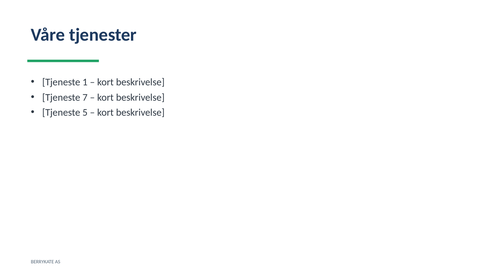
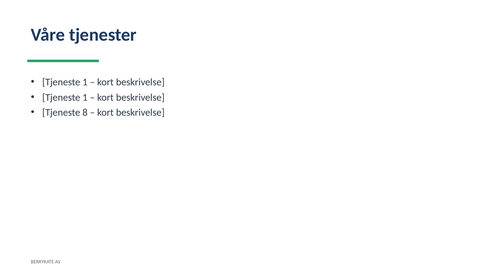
7 at (85, 97): 7 -> 1
5: 5 -> 8
